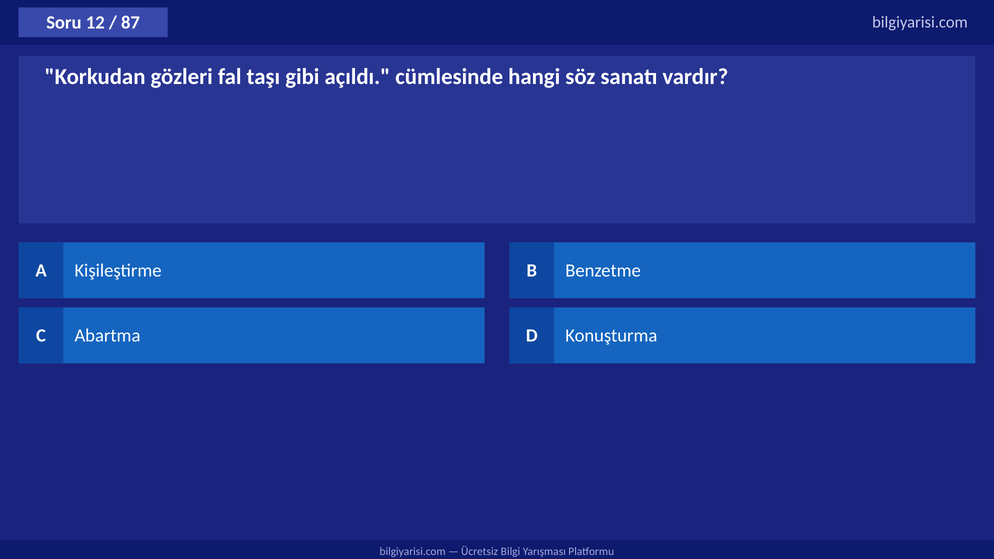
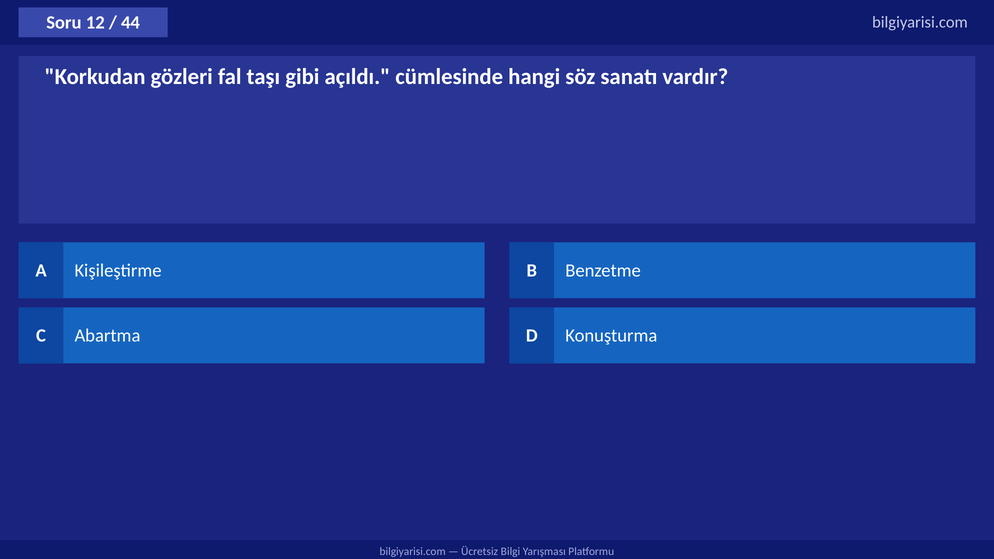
87: 87 -> 44
